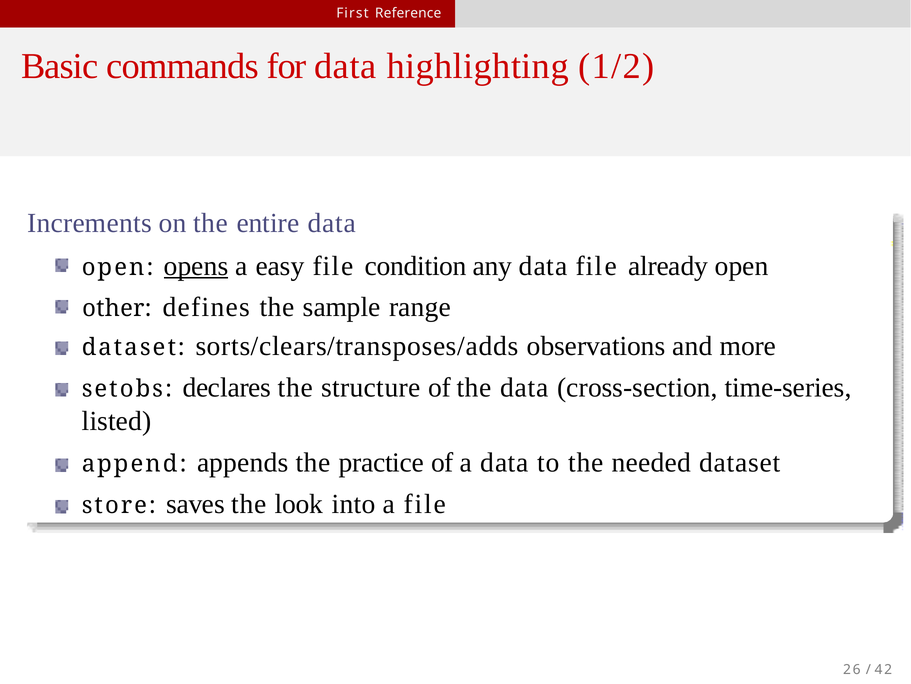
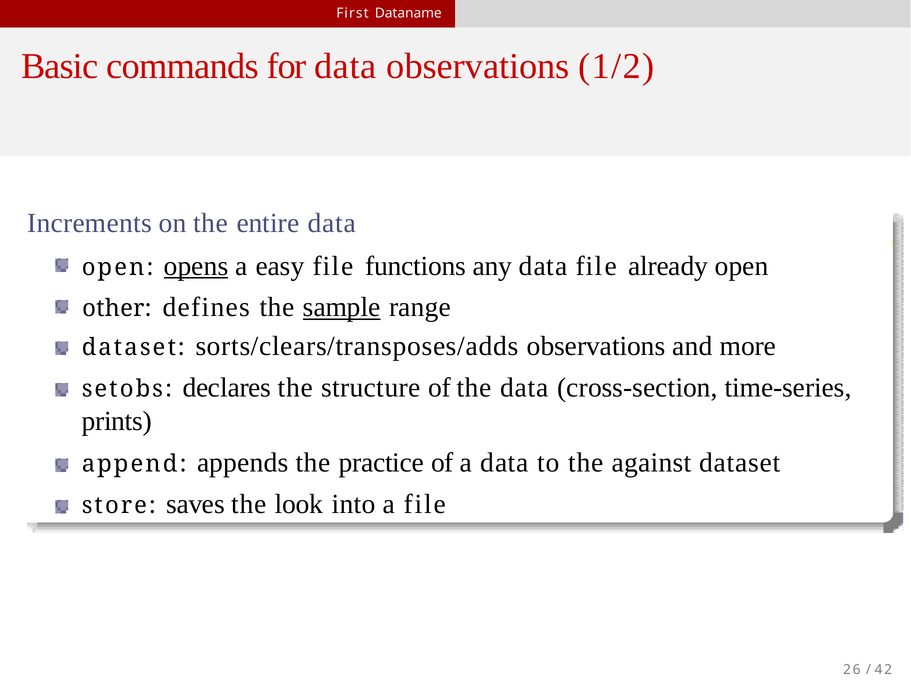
Reference: Reference -> Dataname
data highlighting: highlighting -> observations
condition: condition -> functions
sample underline: none -> present
listed: listed -> prints
needed: needed -> against
